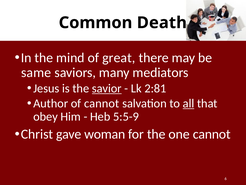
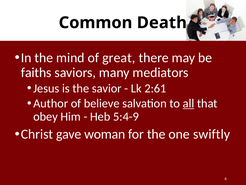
same: same -> faiths
savior underline: present -> none
2:81: 2:81 -> 2:61
of cannot: cannot -> believe
5:5-9: 5:5-9 -> 5:4-9
one cannot: cannot -> swiftly
